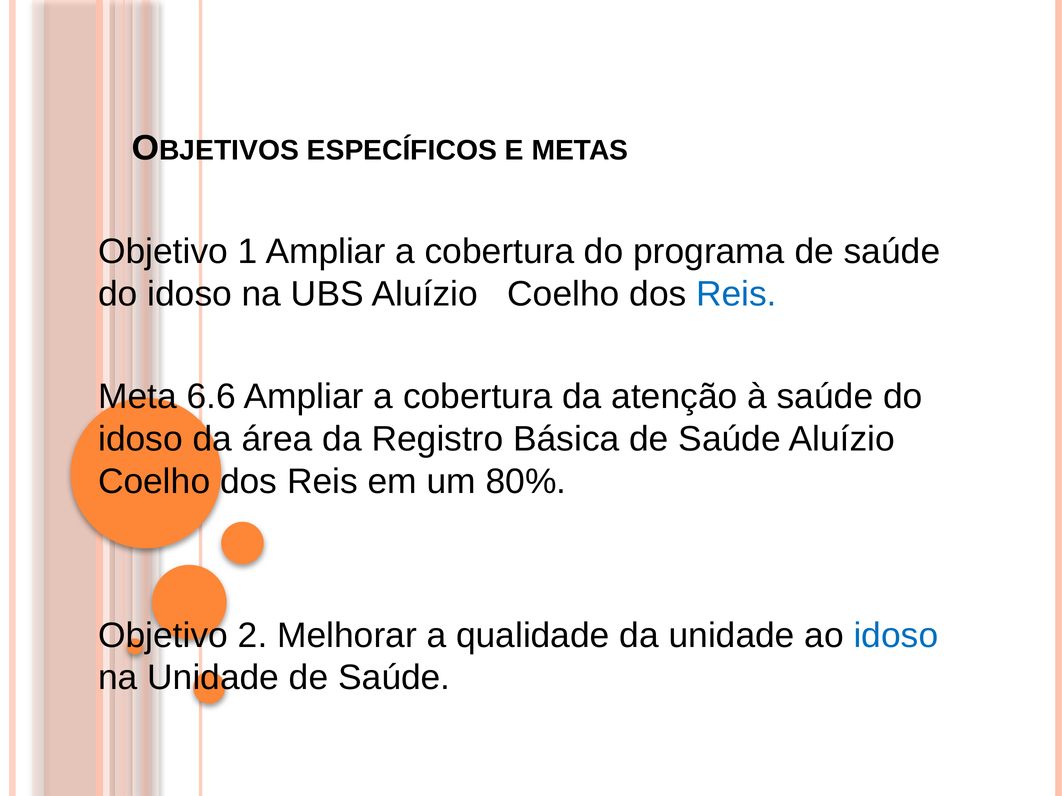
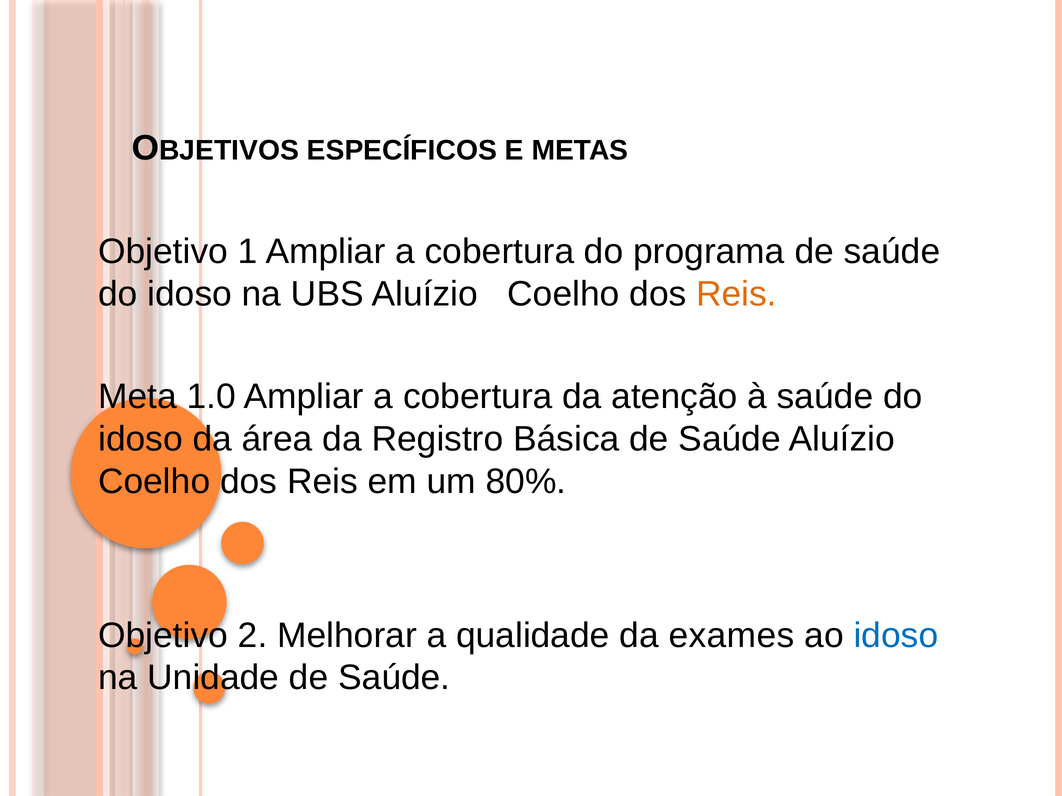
Reis at (736, 294) colour: blue -> orange
6.6: 6.6 -> 1.0
da unidade: unidade -> exames
